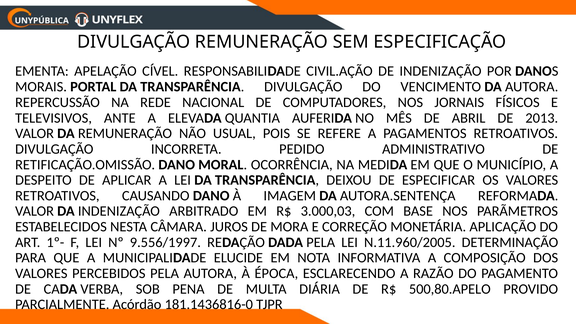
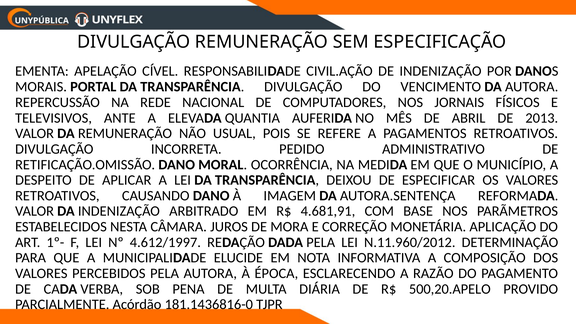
3.000,03: 3.000,03 -> 4.681,91
9.556/1997: 9.556/1997 -> 4.612/1997
N.11.960/2005: N.11.960/2005 -> N.11.960/2012
500,80.APELO: 500,80.APELO -> 500,20.APELO
